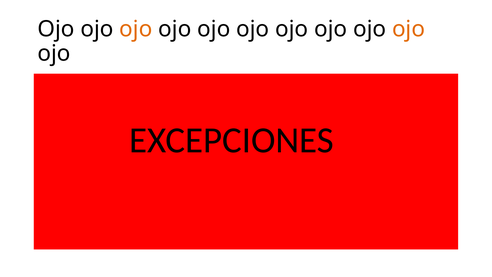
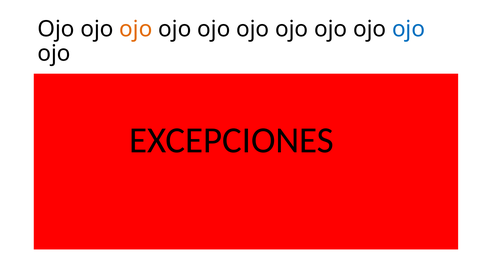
ojo at (409, 29) colour: orange -> blue
